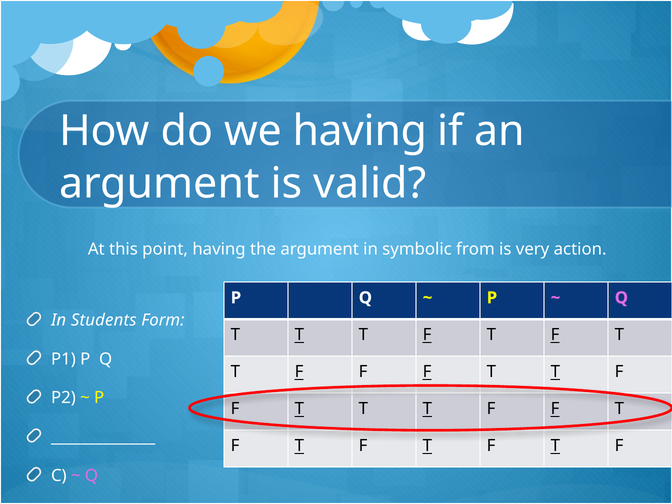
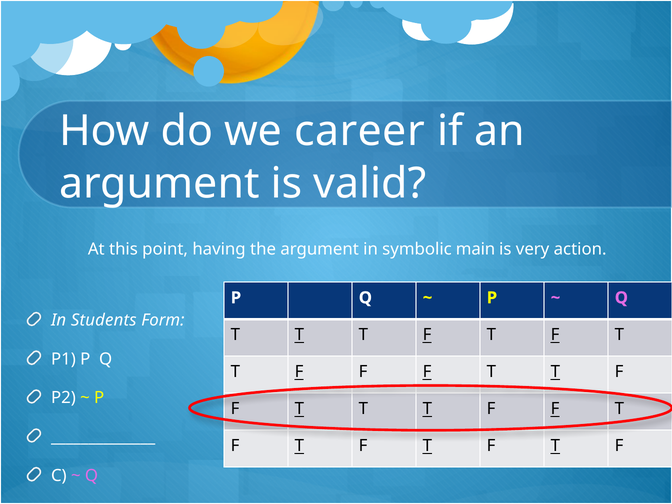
we having: having -> career
from: from -> main
